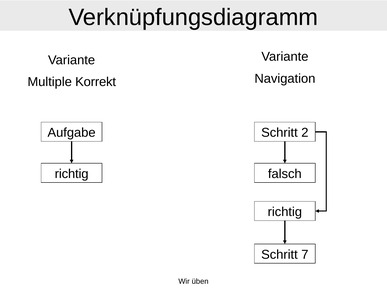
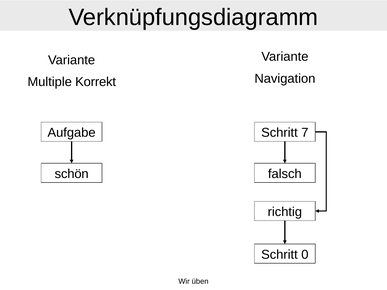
2: 2 -> 7
richtig at (72, 174): richtig -> schön
7: 7 -> 0
